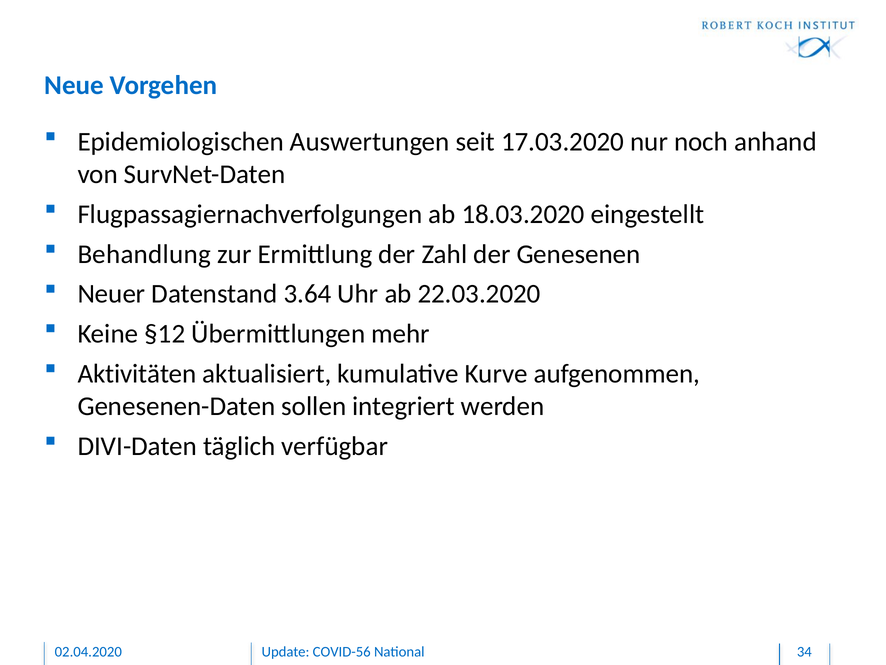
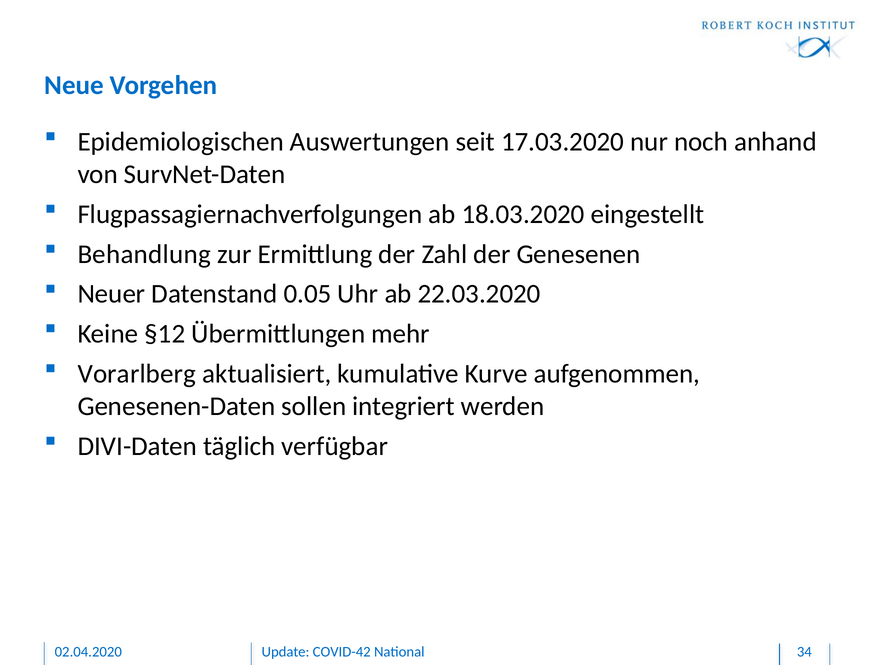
3.64: 3.64 -> 0.05
Aktivitäten: Aktivitäten -> Vorarlberg
COVID-56: COVID-56 -> COVID-42
